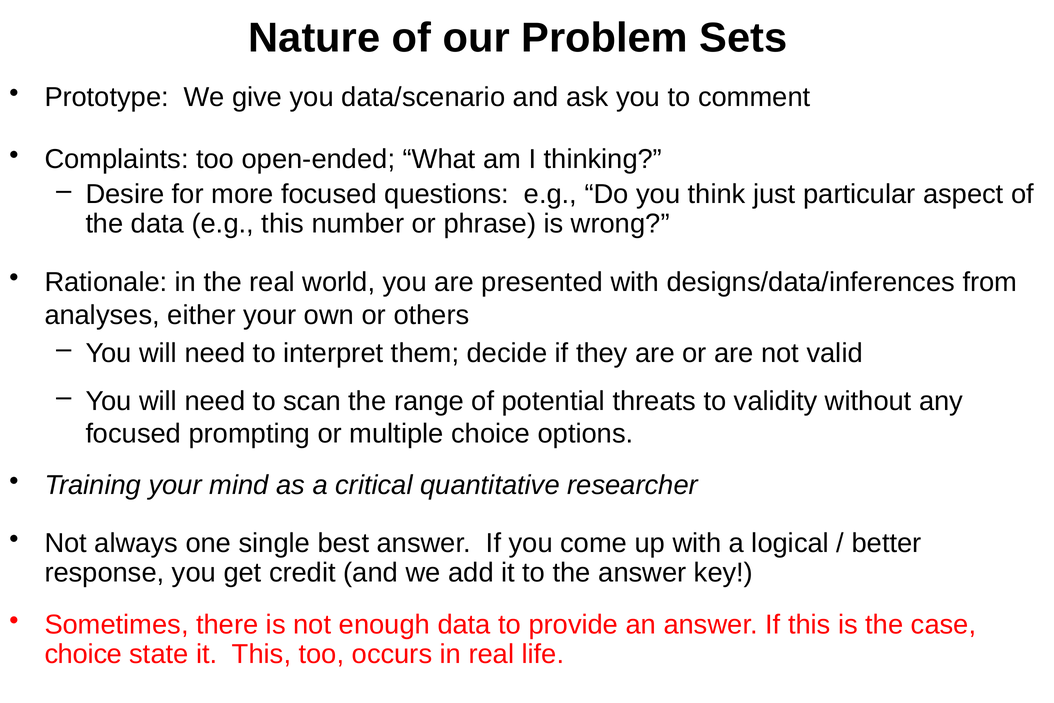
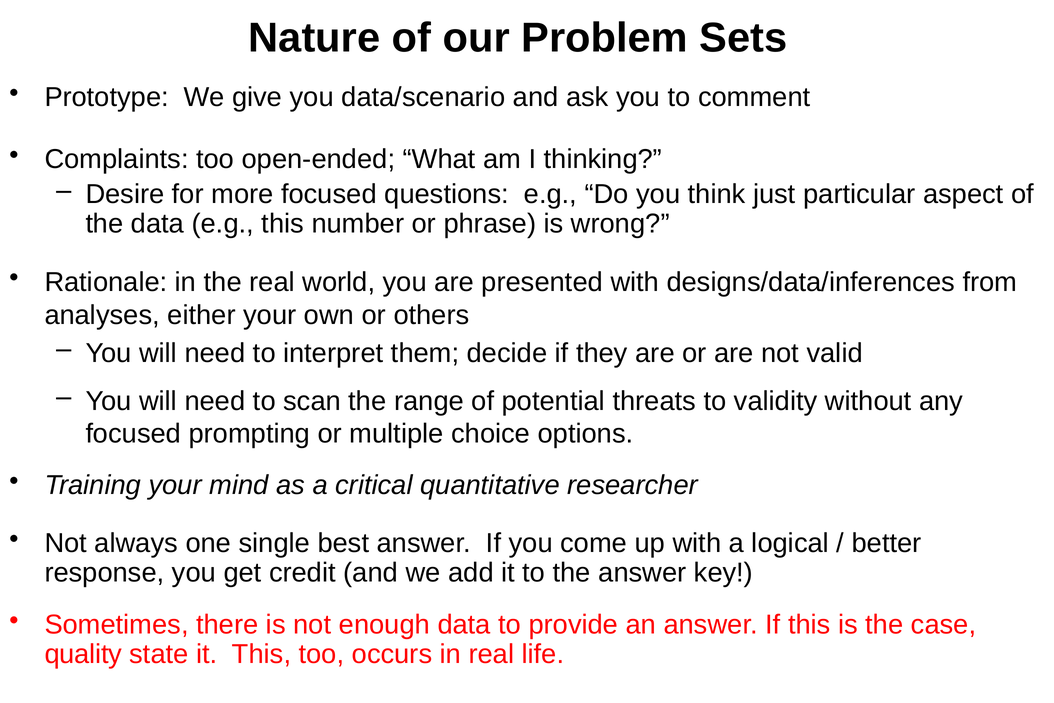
choice at (83, 654): choice -> quality
